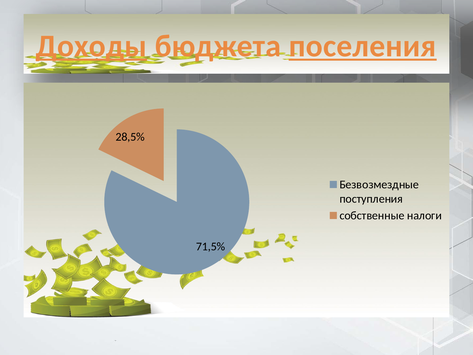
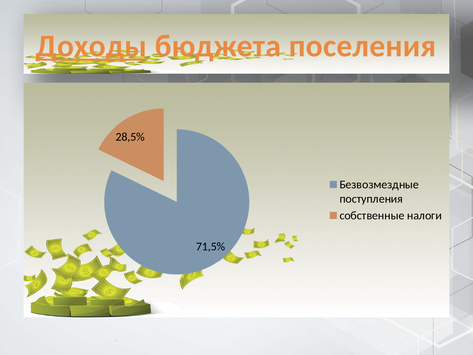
поселения underline: present -> none
